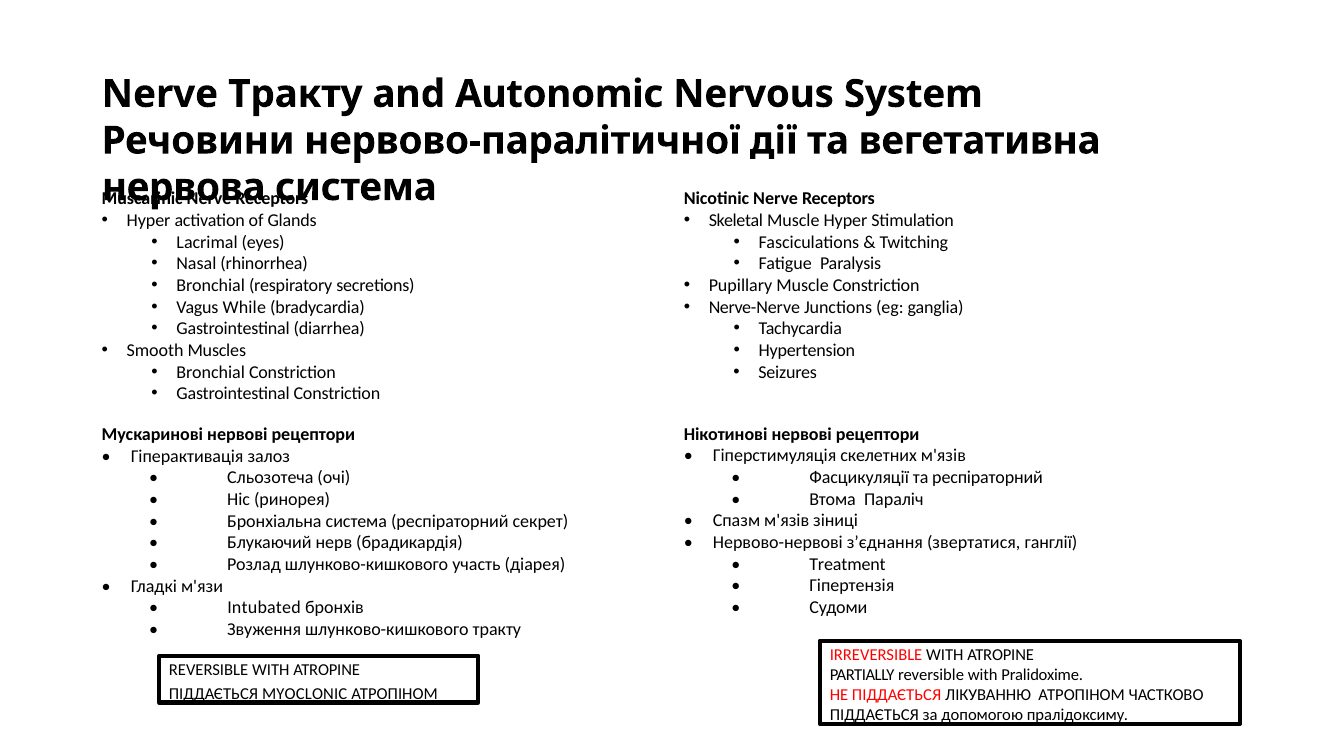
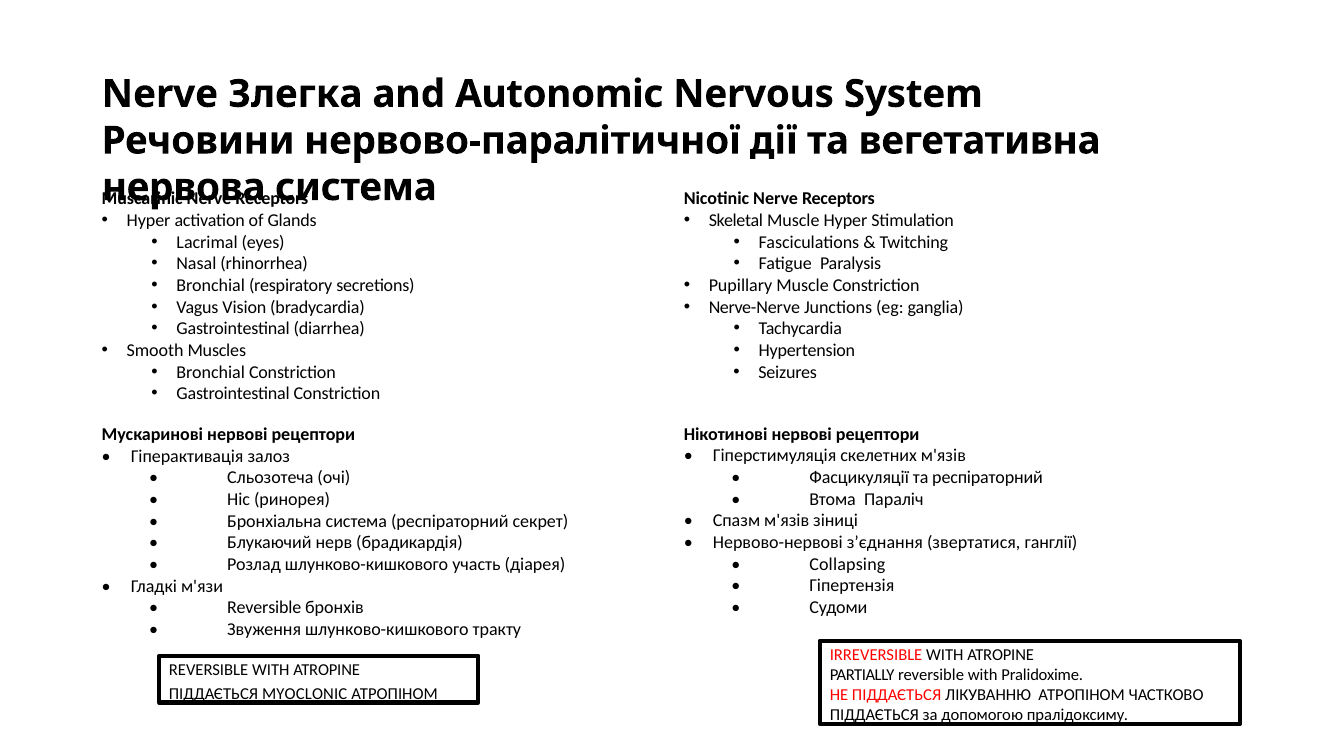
Nerve Тракту: Тракту -> Злегка
While: While -> Vision
Treatment: Treatment -> Collapsing
Intubated at (264, 607): Intubated -> Reversible
